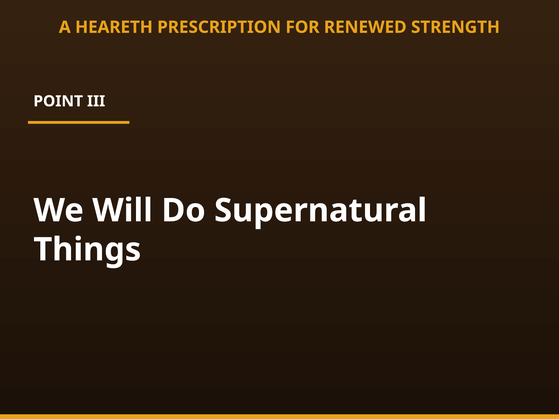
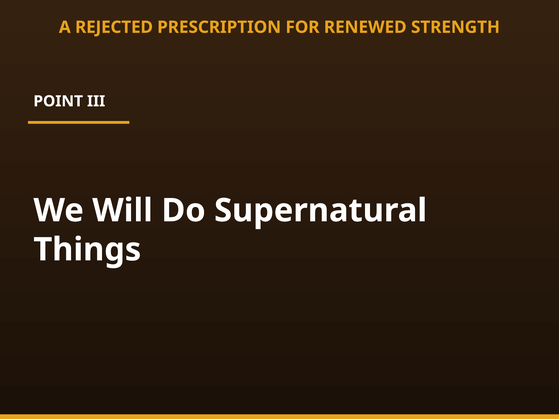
HEARETH: HEARETH -> REJECTED
